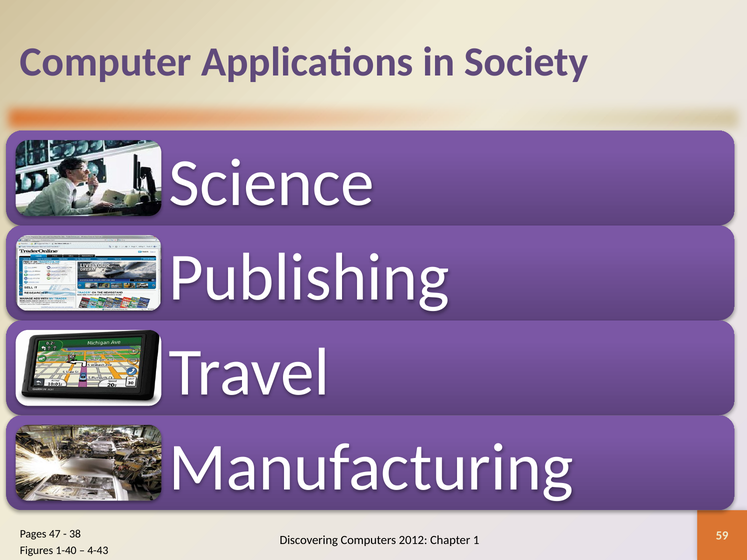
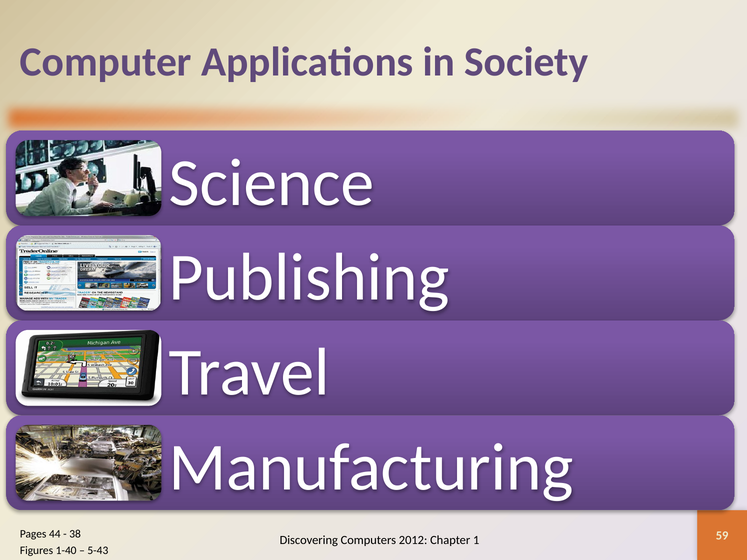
47: 47 -> 44
4-43: 4-43 -> 5-43
